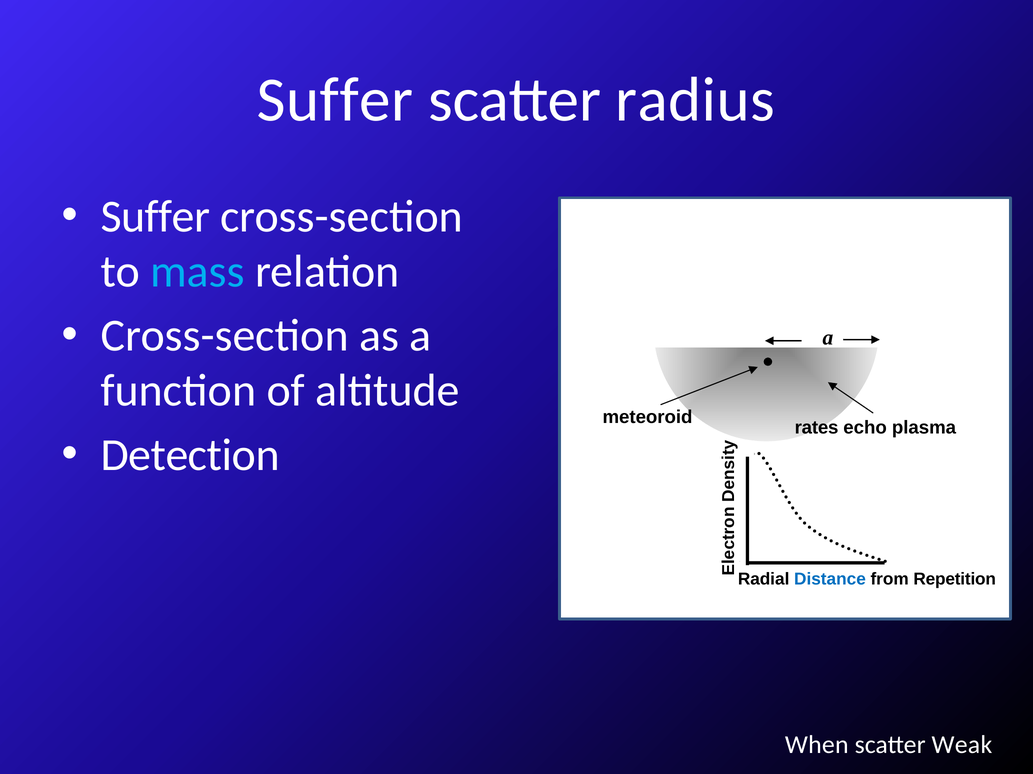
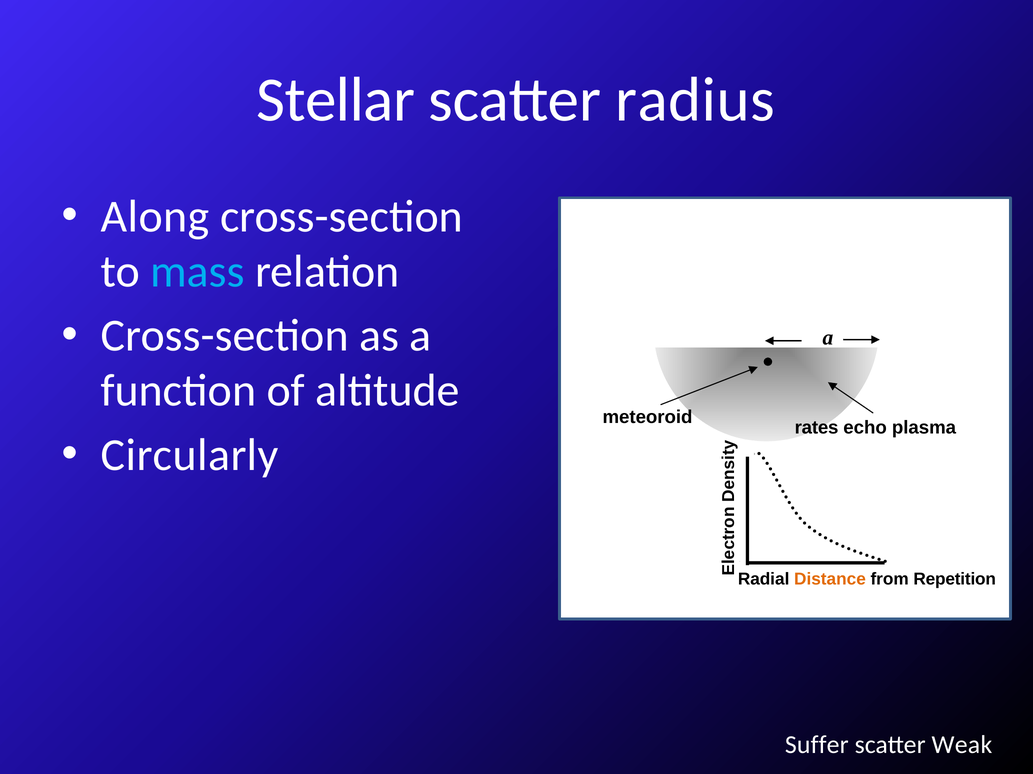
Suffer at (335, 100): Suffer -> Stellar
Suffer at (155, 217): Suffer -> Along
Detection: Detection -> Circularly
Distance colour: blue -> orange
When: When -> Suffer
